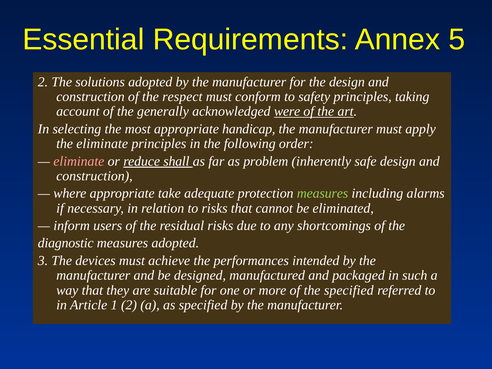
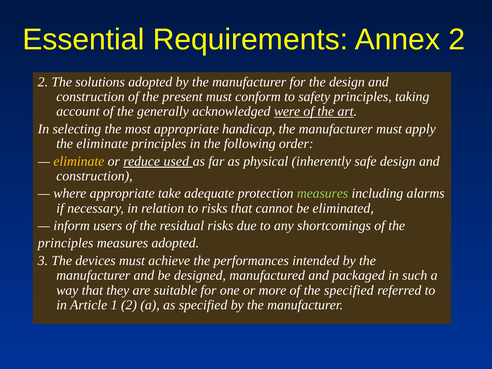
Annex 5: 5 -> 2
respect: respect -> present
eliminate at (79, 161) colour: pink -> yellow
shall: shall -> used
problem: problem -> physical
diagnostic at (66, 243): diagnostic -> principles
